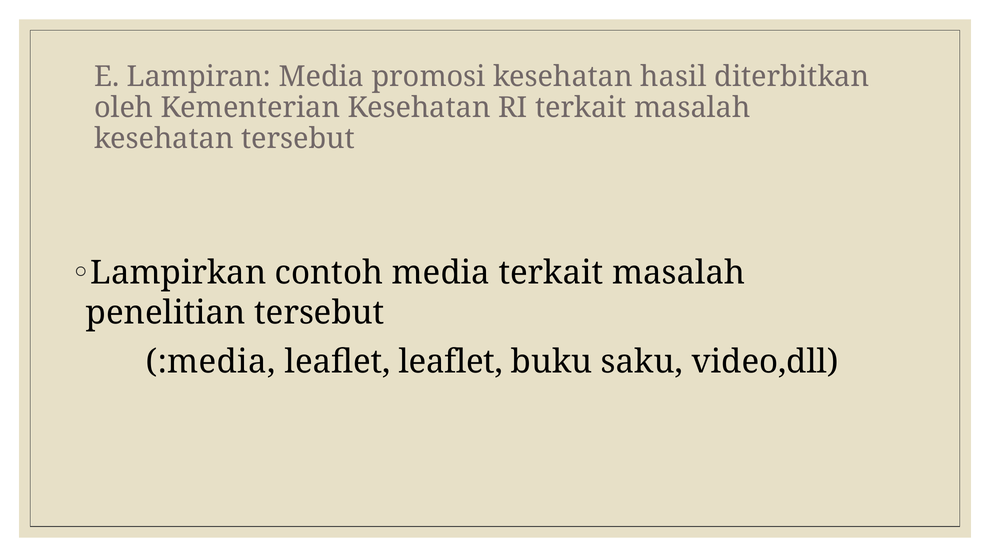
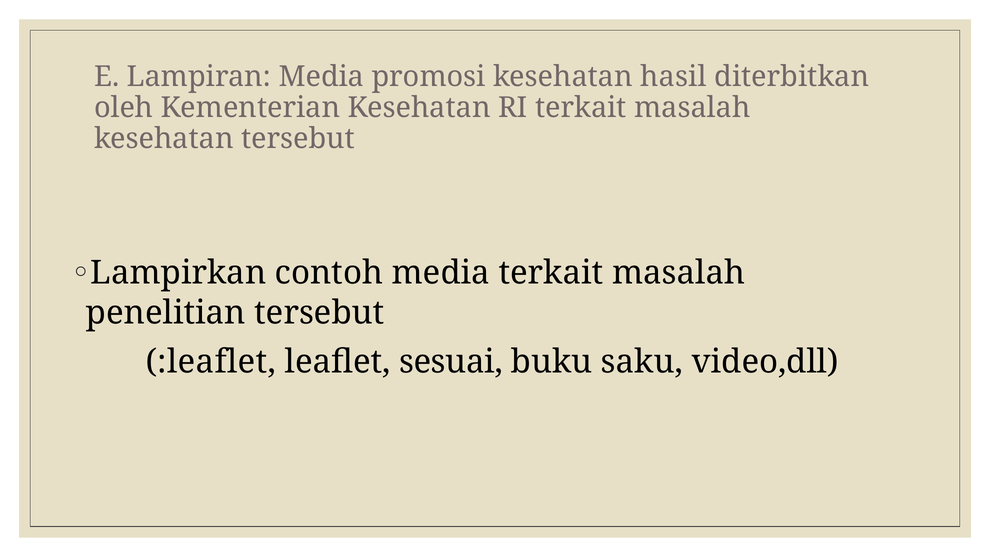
:media: :media -> :leaflet
leaflet leaflet: leaflet -> sesuai
